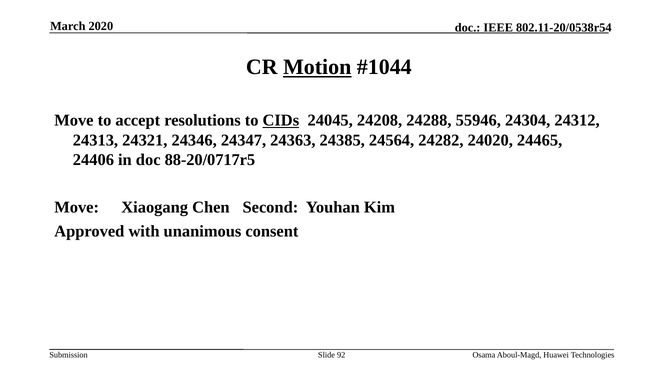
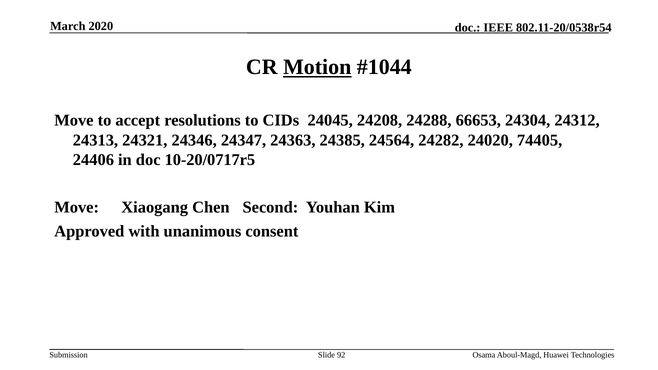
CIDs underline: present -> none
55946: 55946 -> 66653
24465: 24465 -> 74405
88-20/0717r5: 88-20/0717r5 -> 10-20/0717r5
